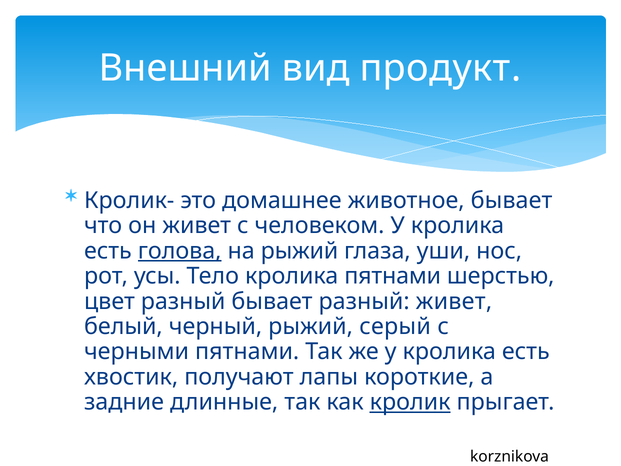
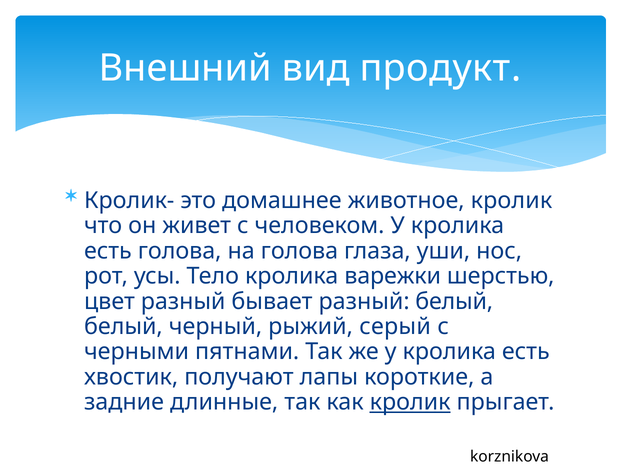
животное бывает: бывает -> кролик
голова at (180, 251) underline: present -> none
на рыжий: рыжий -> голова
кролика пятнами: пятнами -> варежки
разный живет: живет -> белый
